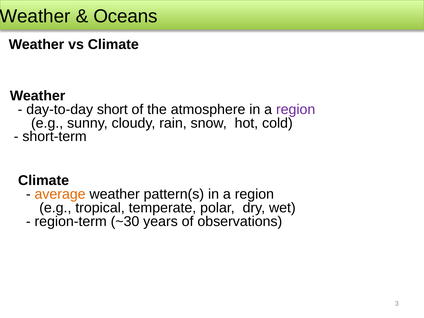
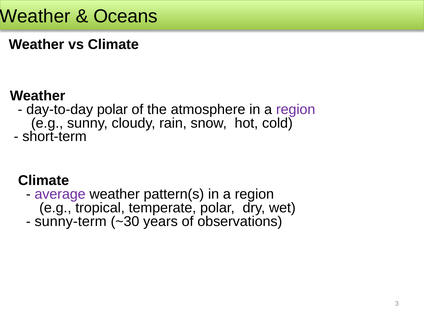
day-to-day short: short -> polar
average colour: orange -> purple
region-term: region-term -> sunny-term
